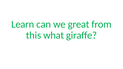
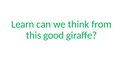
great: great -> think
what: what -> good
